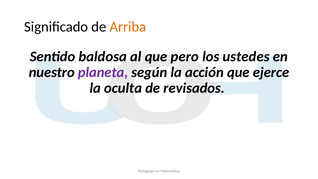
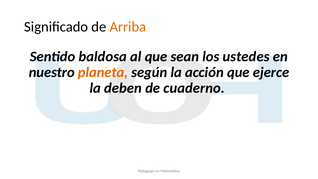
pero: pero -> sean
planeta colour: purple -> orange
oculta: oculta -> deben
revisados: revisados -> cuaderno
